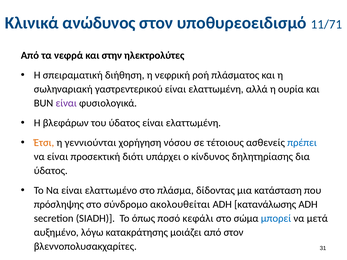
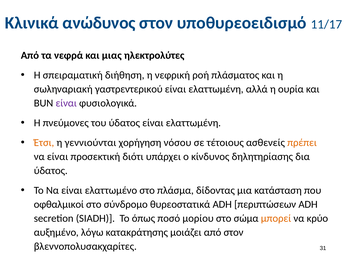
11/71: 11/71 -> 11/17
στην: στην -> μιας
βλεφάρων: βλεφάρων -> πνεύμονες
πρέπει colour: blue -> orange
πρόσληψης: πρόσληψης -> οφθαλμικοί
ακολουθείται: ακολουθείται -> θυρεοστατικά
κατανάλωσης: κατανάλωσης -> περιπτώσεων
κεφάλι: κεφάλι -> μορίου
μπορεί colour: blue -> orange
μετά: μετά -> κρύο
